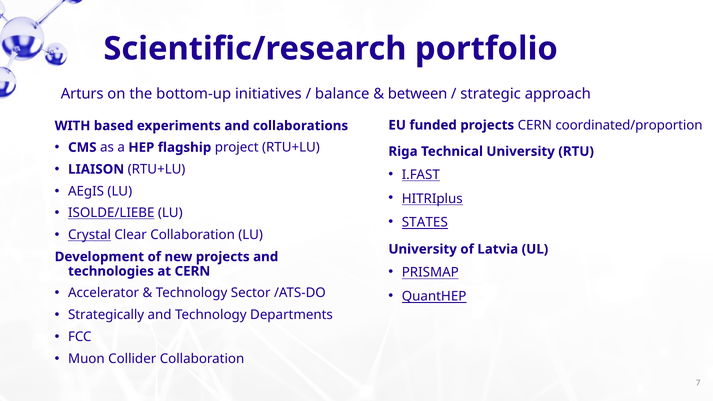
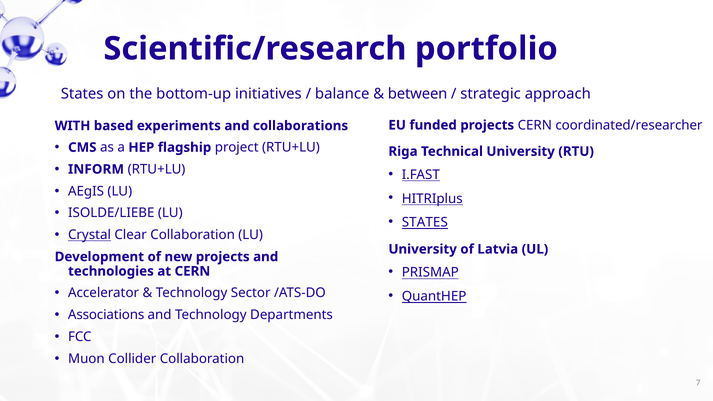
Arturs at (82, 94): Arturs -> States
coordinated/proportion: coordinated/proportion -> coordinated/researcher
LIAISON: LIAISON -> INFORM
ISOLDE/LIEBE underline: present -> none
Strategically: Strategically -> Associations
